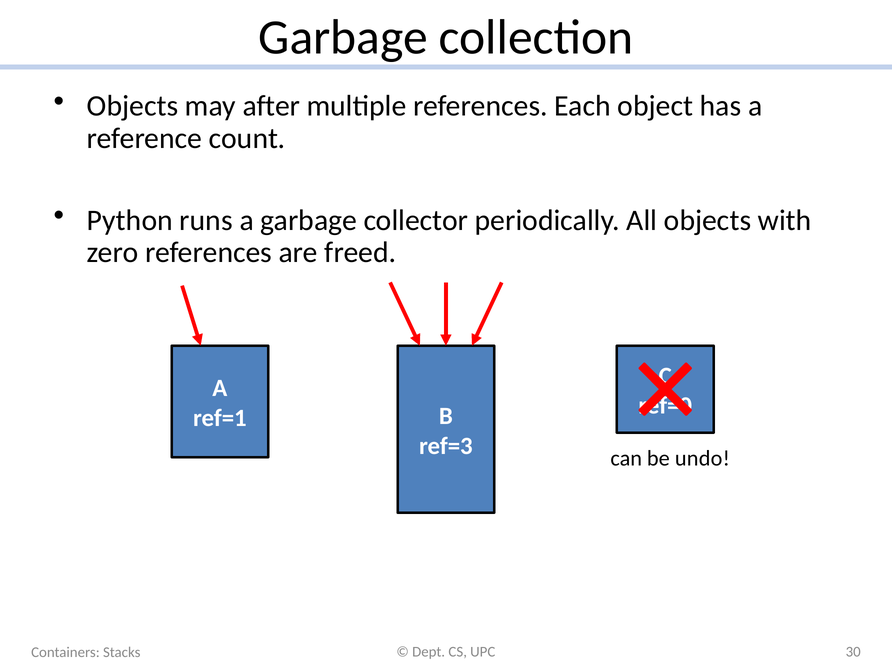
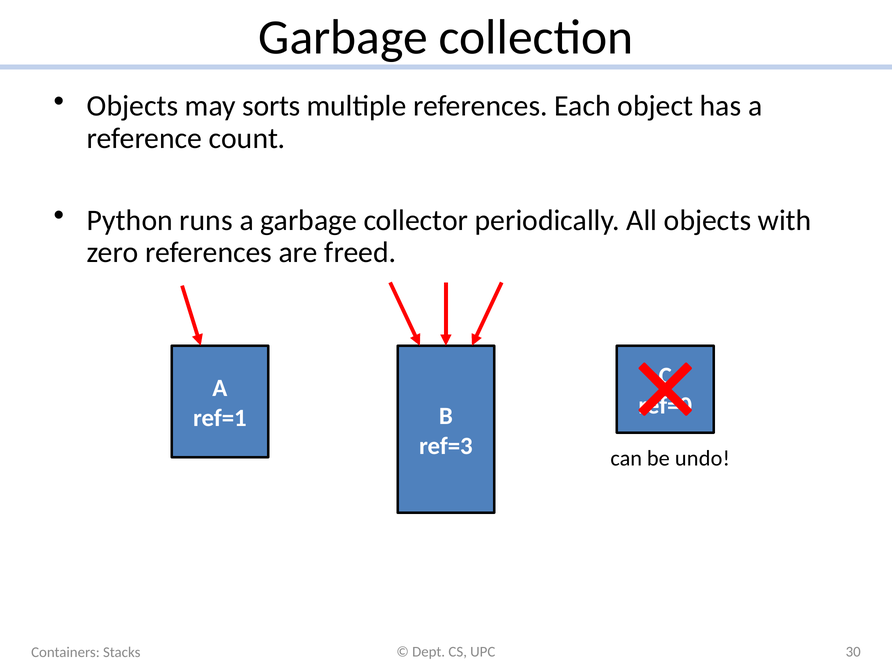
after: after -> sorts
